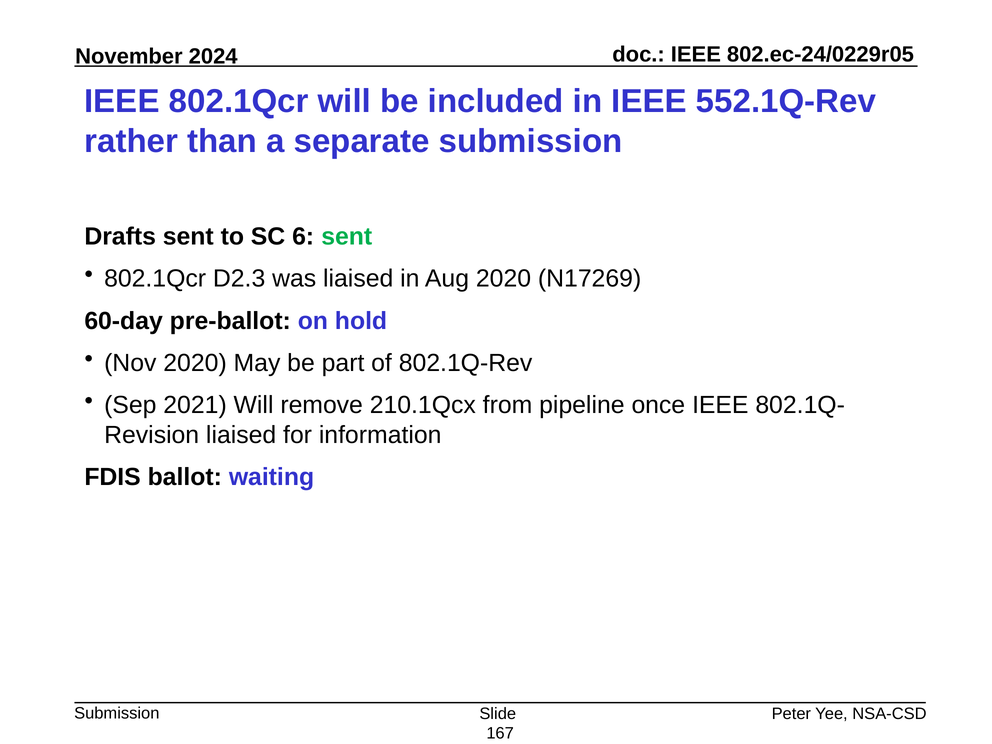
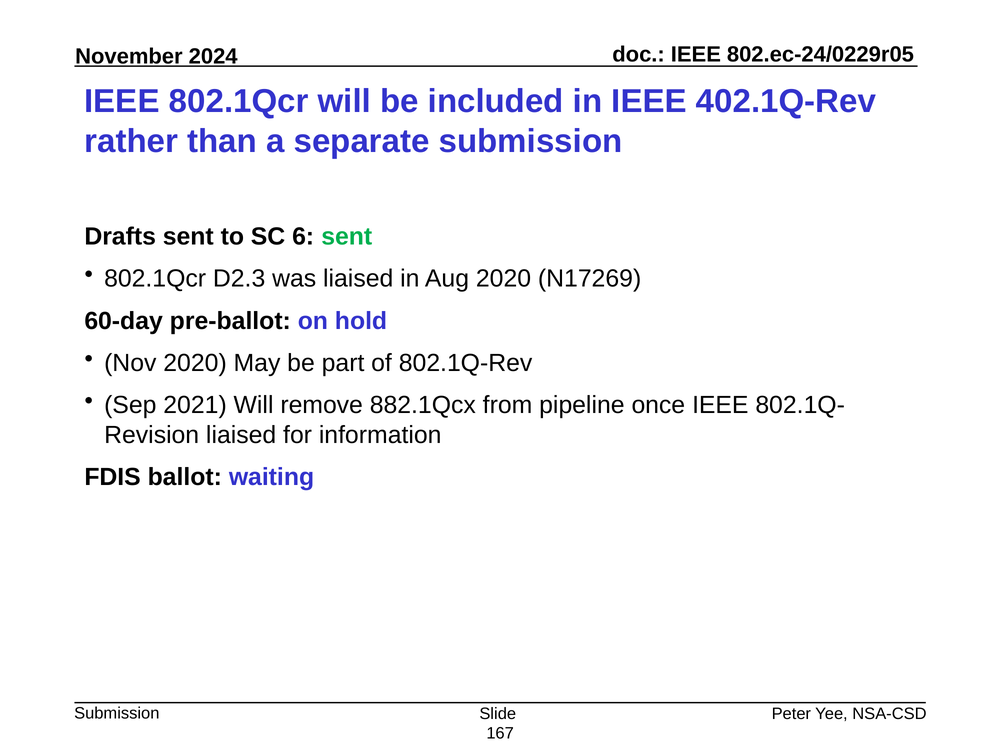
552.1Q-Rev: 552.1Q-Rev -> 402.1Q-Rev
210.1Qcx: 210.1Qcx -> 882.1Qcx
